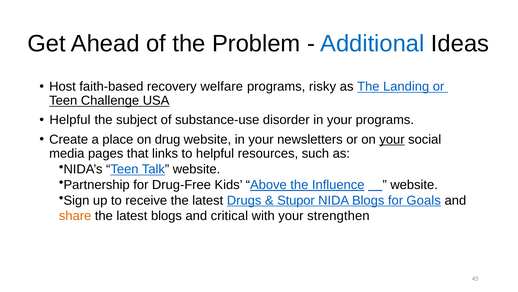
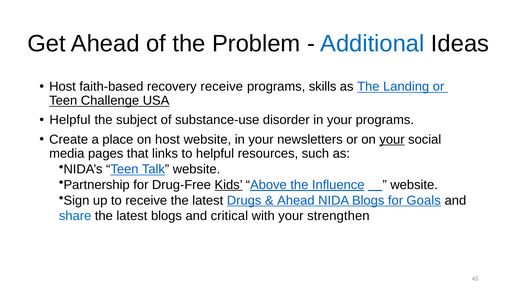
recovery welfare: welfare -> receive
risky: risky -> skills
on drug: drug -> host
Kids underline: none -> present
Stupor at (296, 200): Stupor -> Ahead
share colour: orange -> blue
